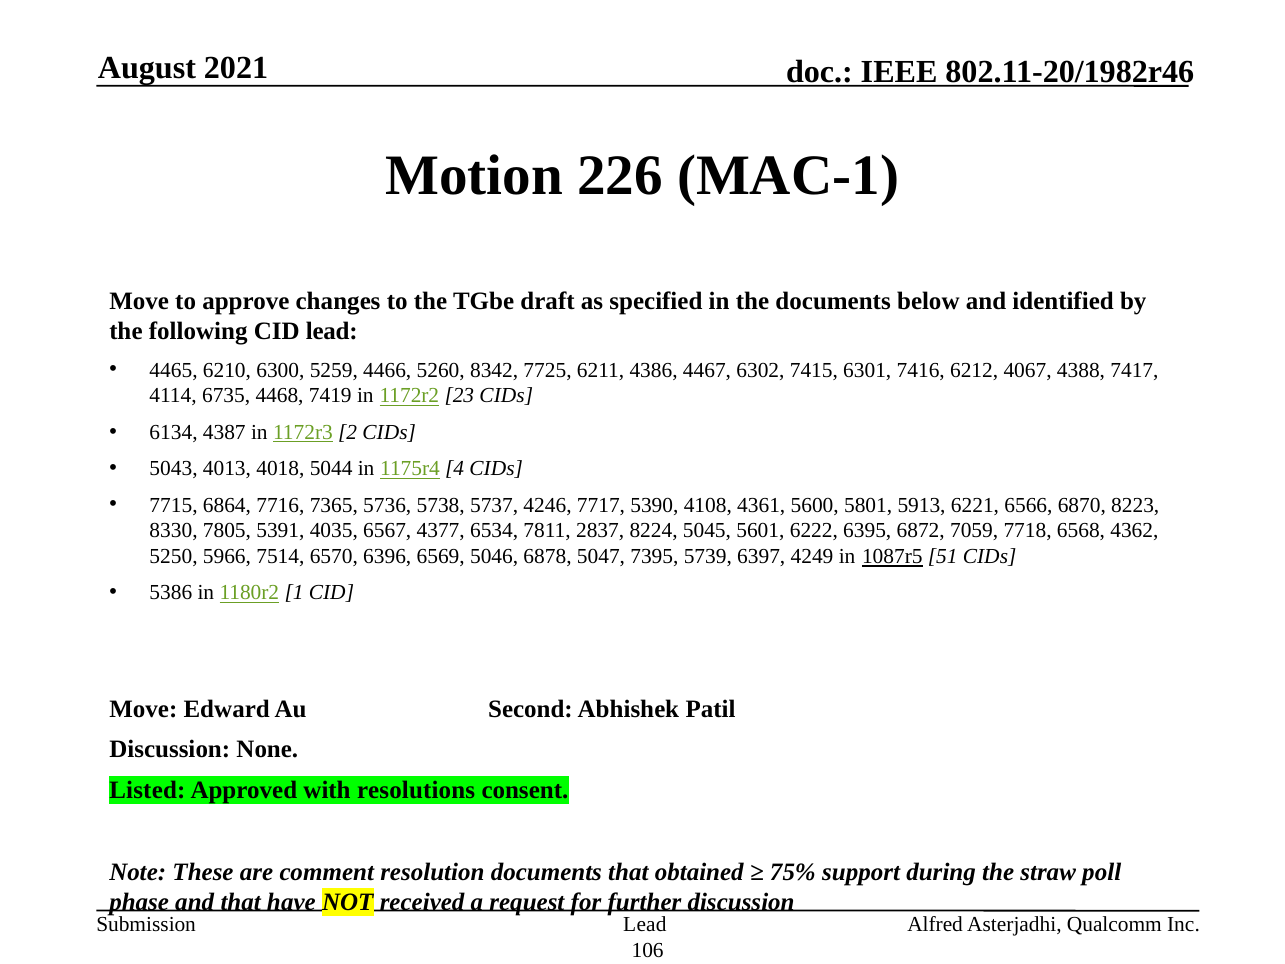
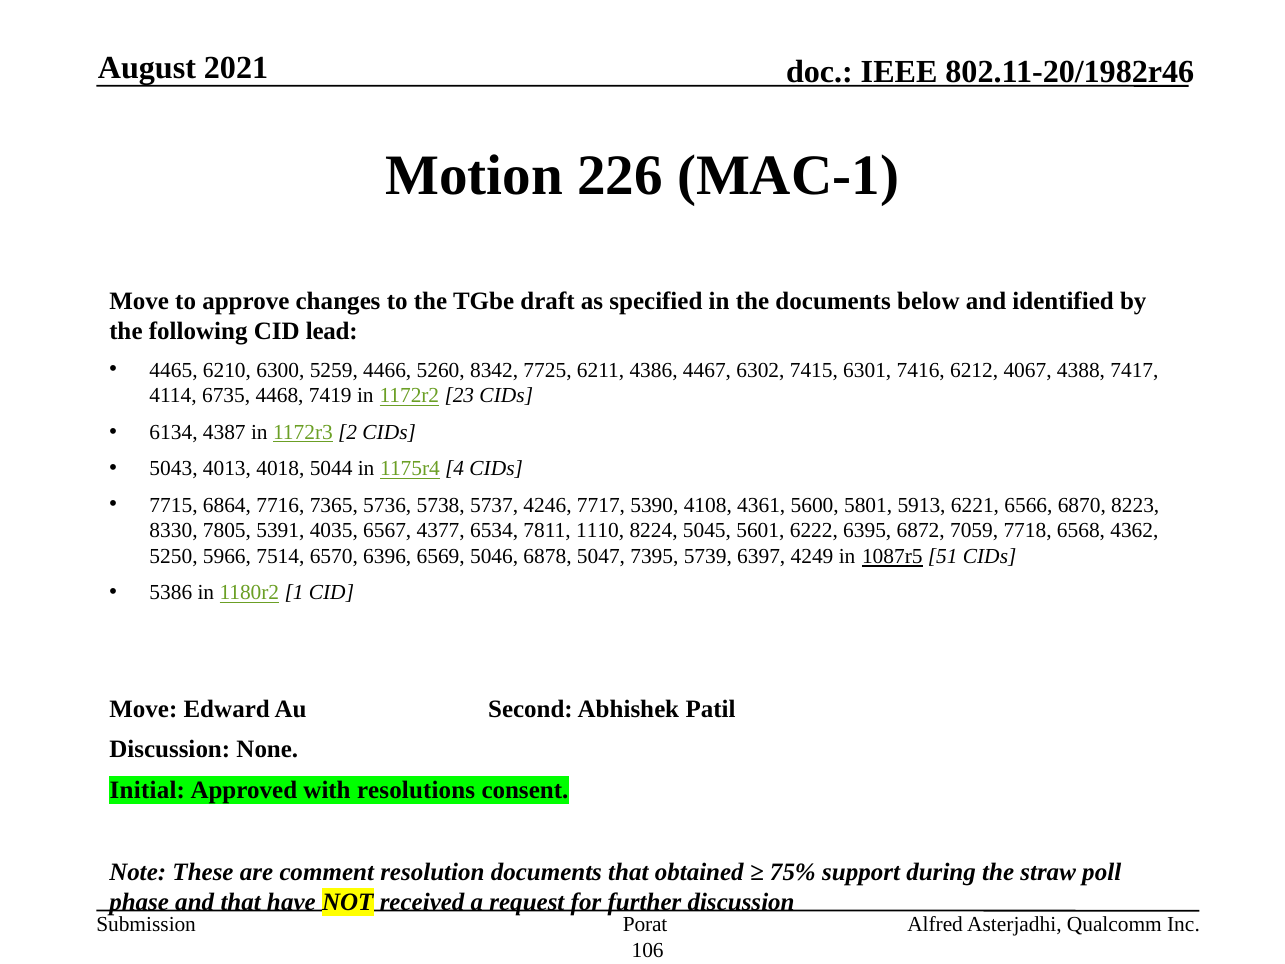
2837: 2837 -> 1110
Listed: Listed -> Initial
Lead at (645, 924): Lead -> Porat
